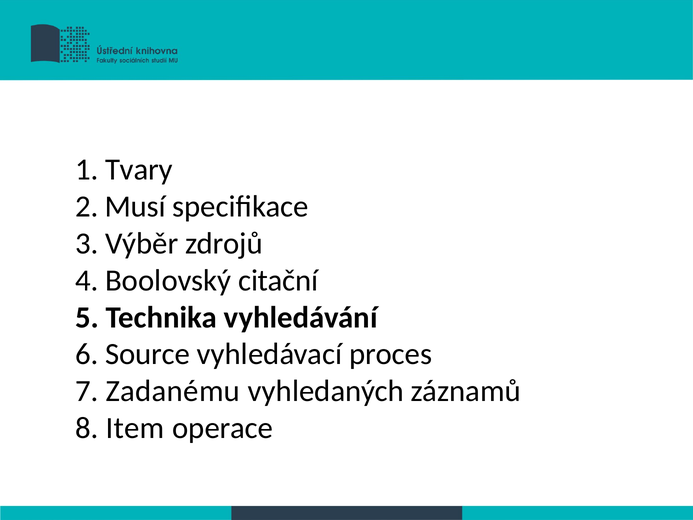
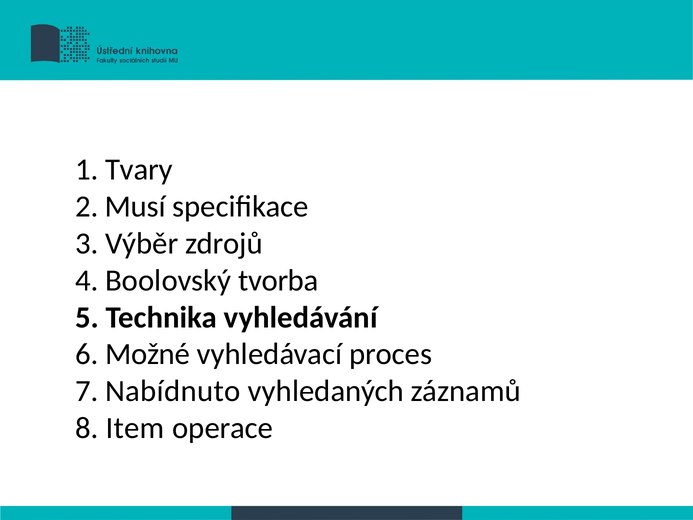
citační: citační -> tvorba
Source: Source -> Možné
Zadanému: Zadanému -> Nabídnuto
